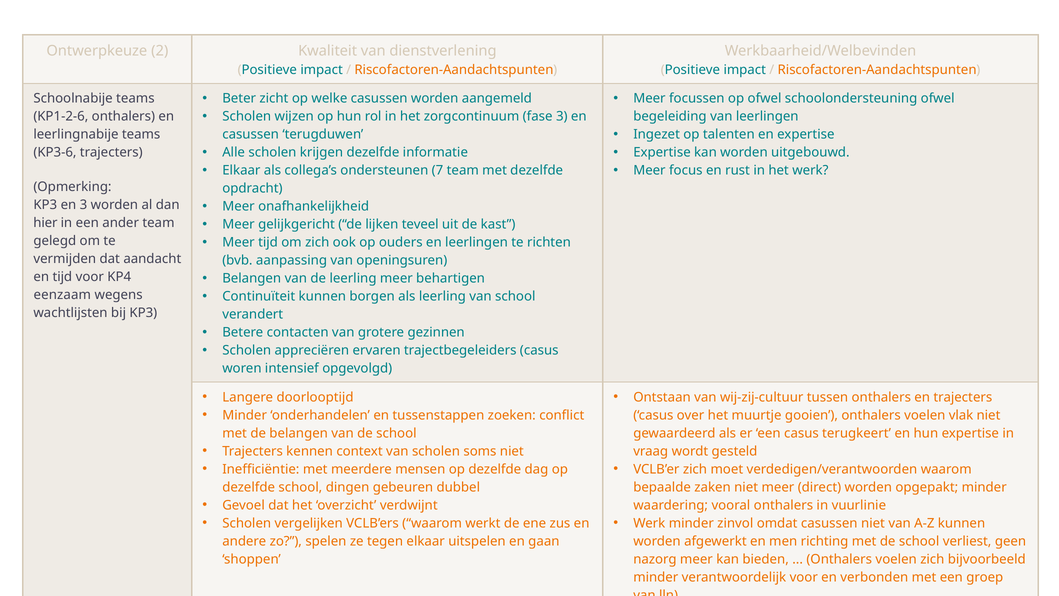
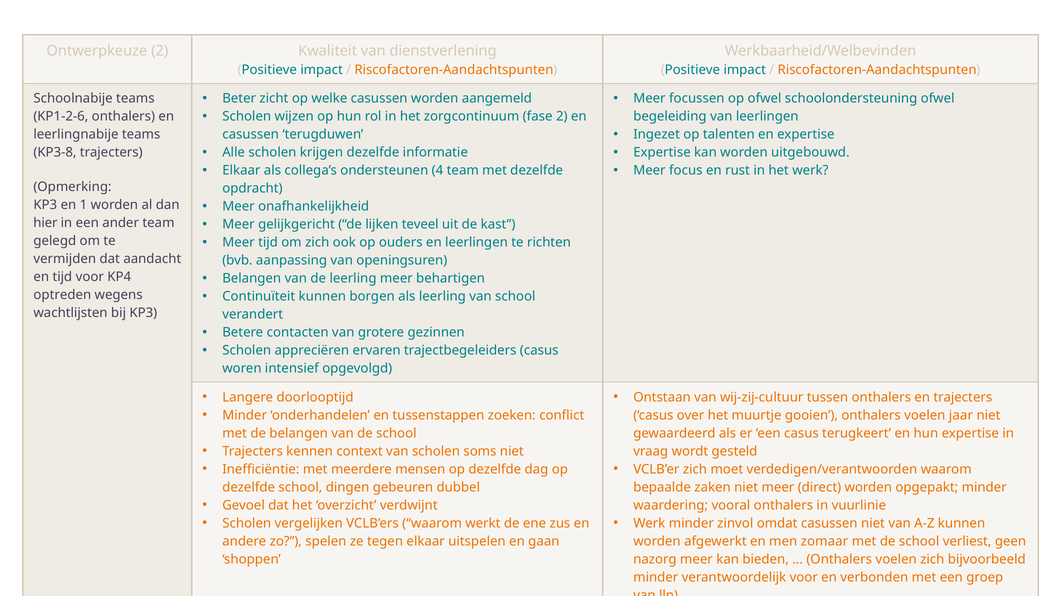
fase 3: 3 -> 2
KP3-6: KP3-6 -> KP3-8
7: 7 -> 4
en 3: 3 -> 1
eenzaam: eenzaam -> optreden
vlak: vlak -> jaar
richting: richting -> zomaar
